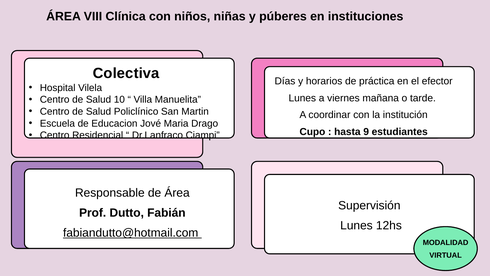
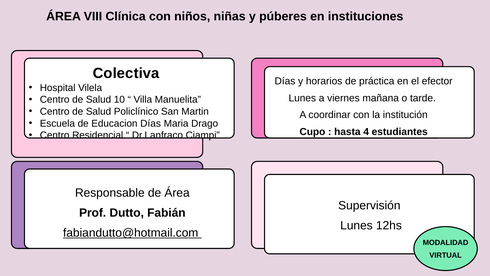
Educacion Jové: Jové -> Días
9: 9 -> 4
